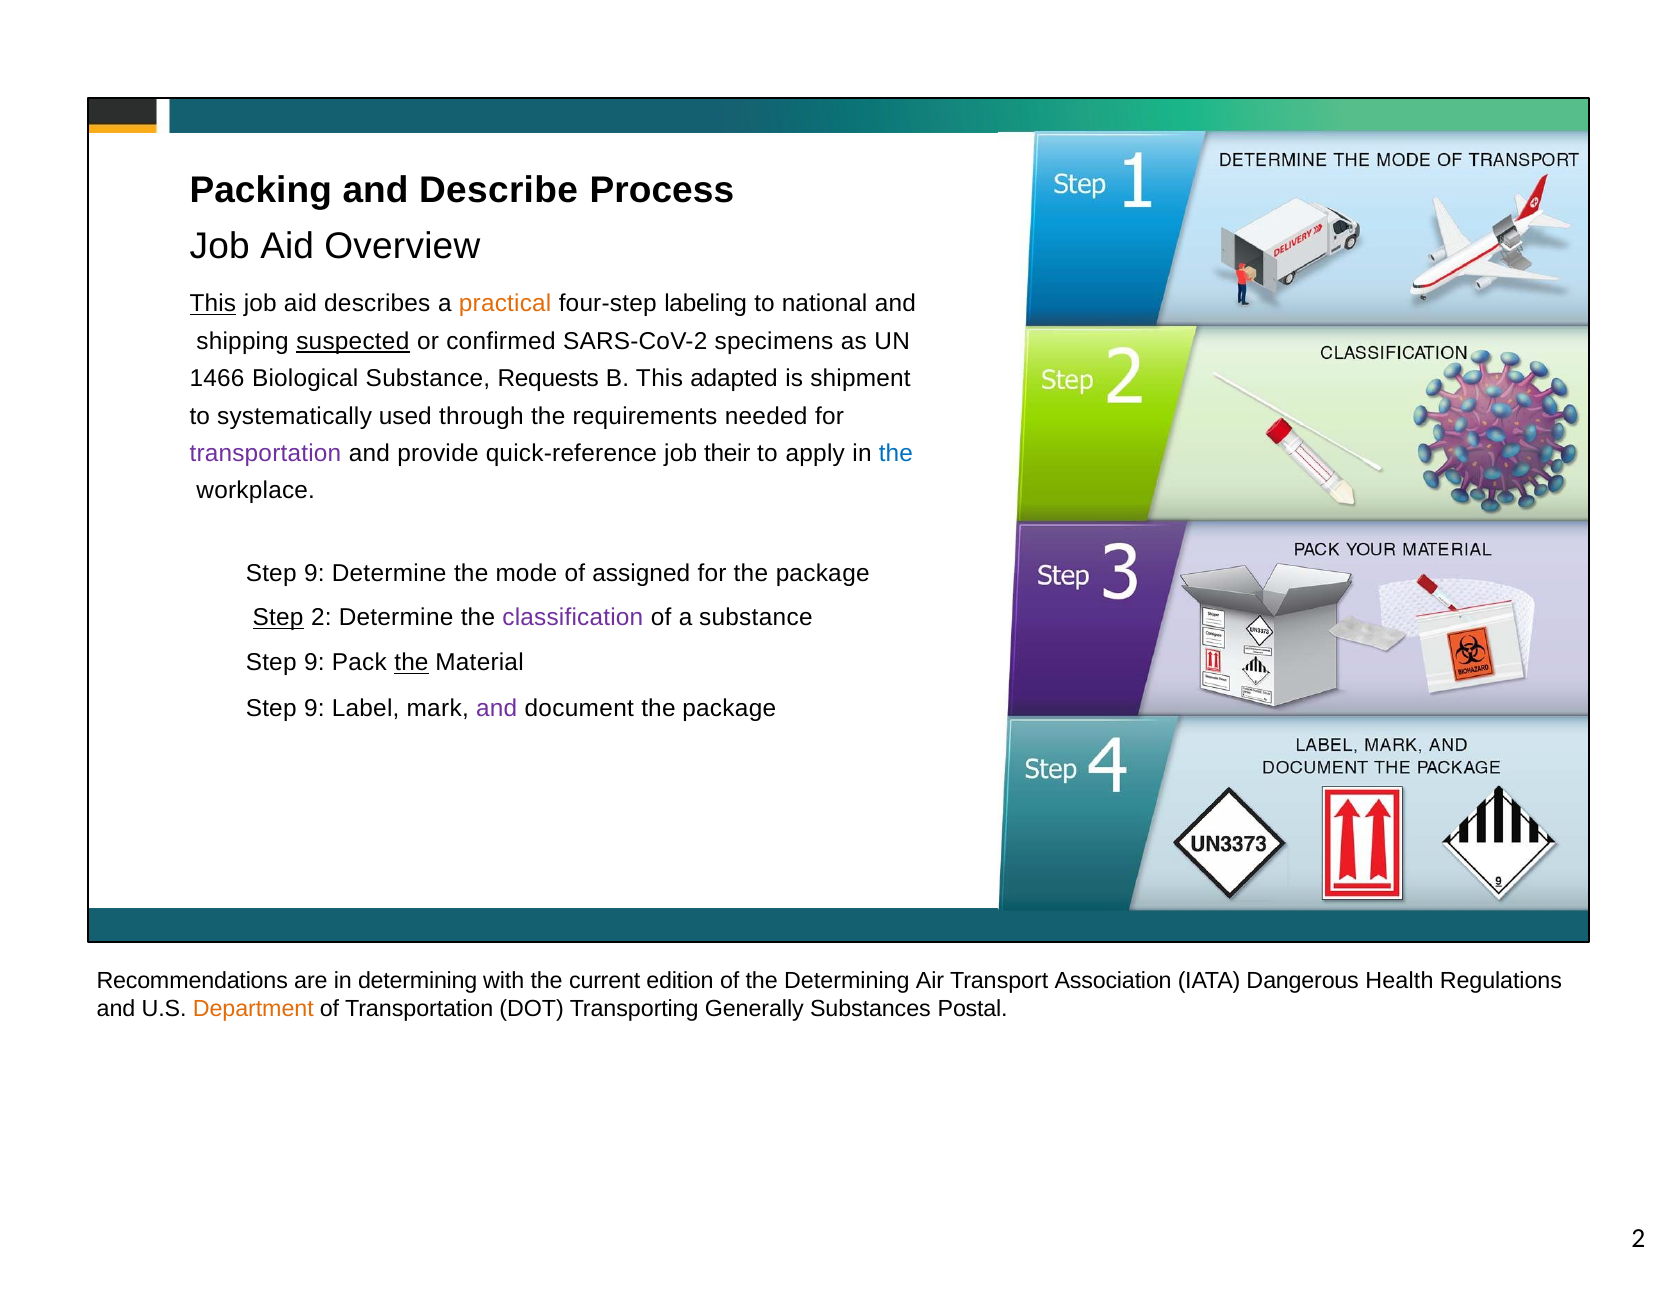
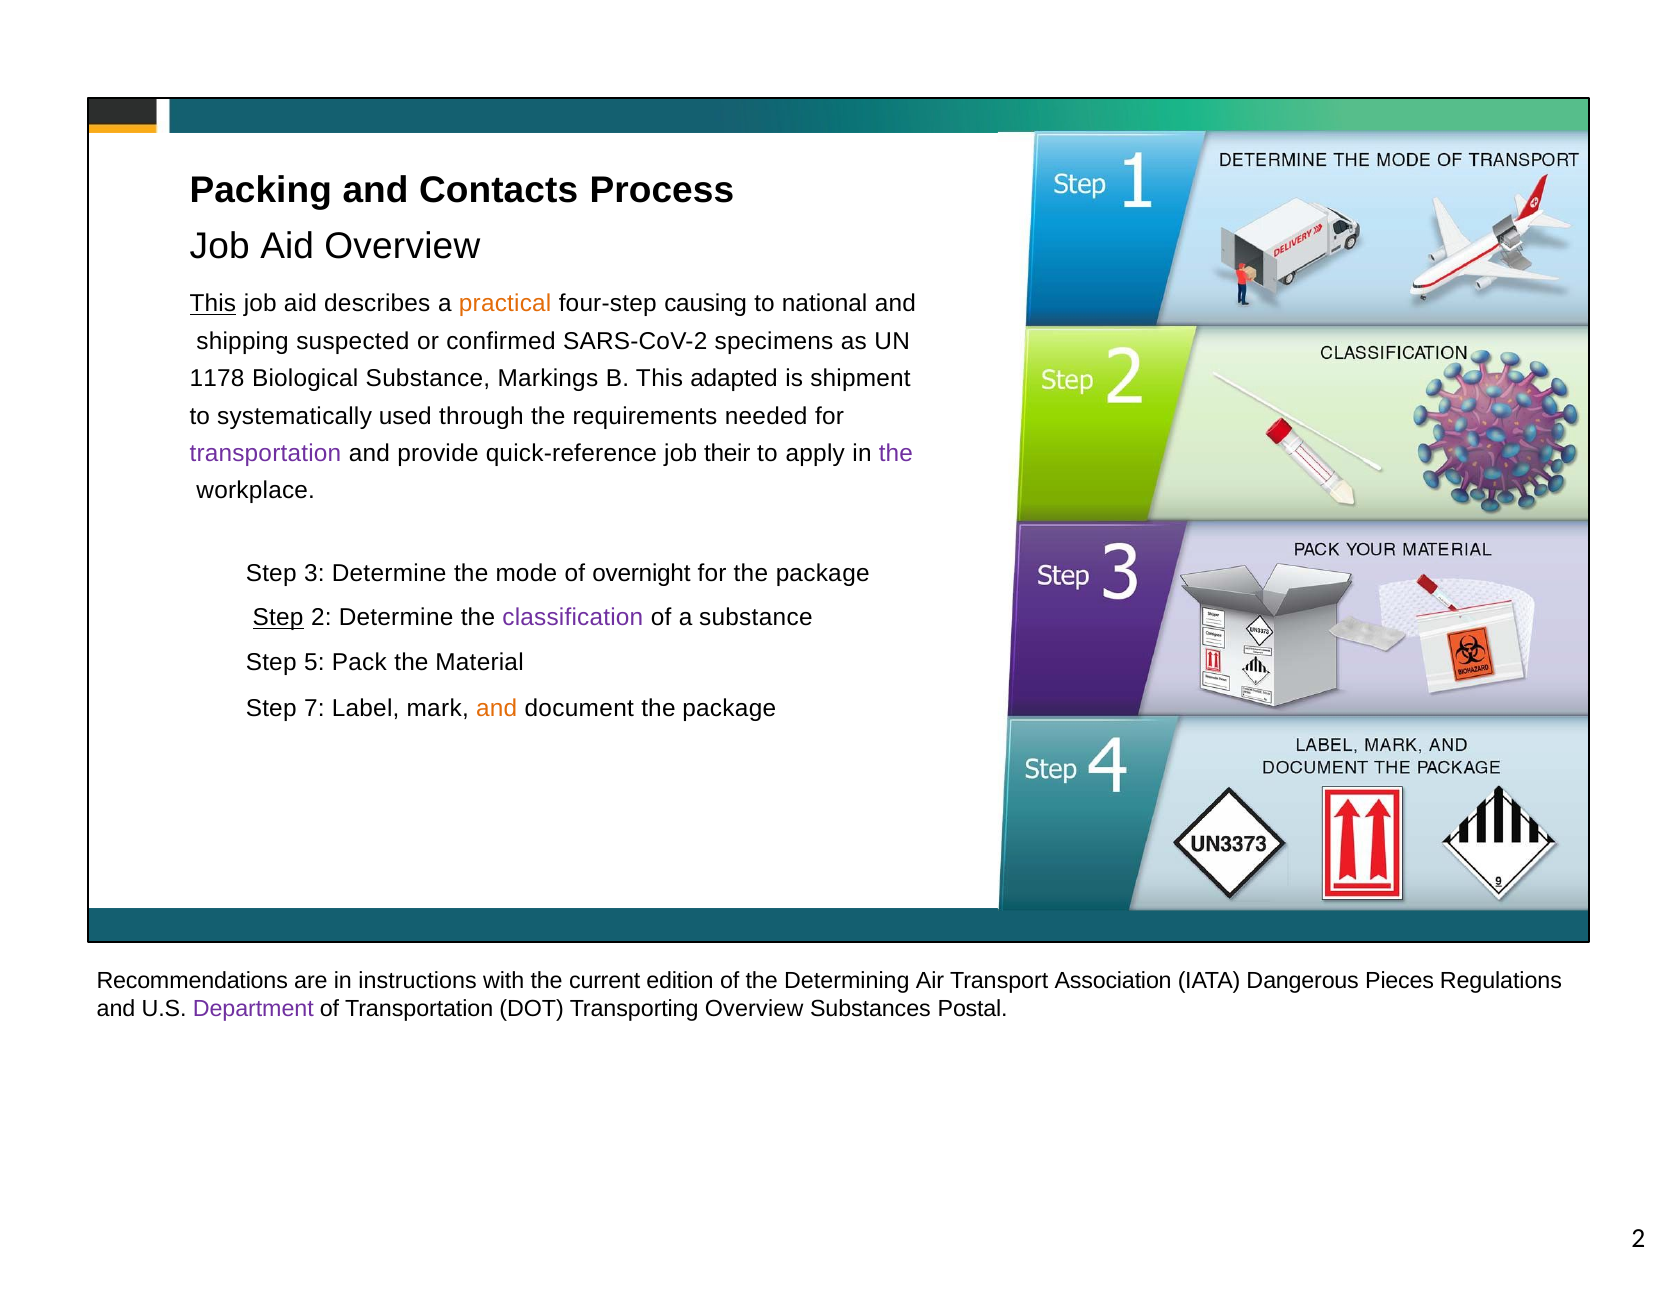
Describe: Describe -> Contacts
labeling: labeling -> causing
suspected underline: present -> none
1466: 1466 -> 1178
Requests: Requests -> Markings
the at (896, 453) colour: blue -> purple
9 at (314, 573): 9 -> 3
assigned: assigned -> overnight
9 at (314, 663): 9 -> 5
the at (411, 663) underline: present -> none
9 at (314, 708): 9 -> 7
and at (497, 708) colour: purple -> orange
in determining: determining -> instructions
Health: Health -> Pieces
Department colour: orange -> purple
Transporting Generally: Generally -> Overview
